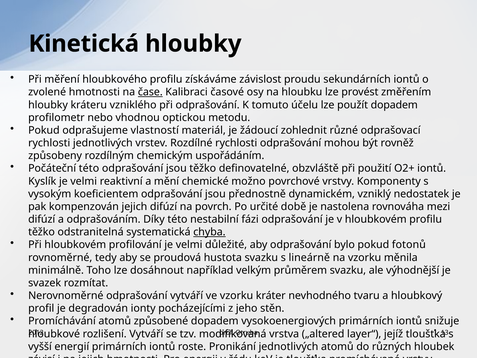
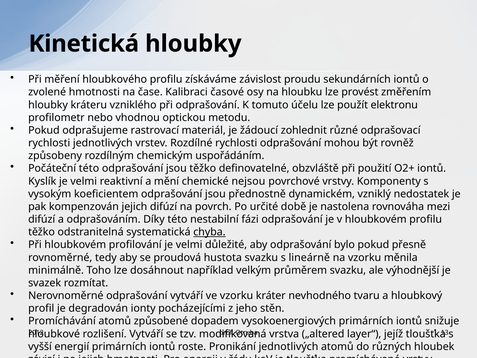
čase underline: present -> none
použít dopadem: dopadem -> elektronu
vlastností: vlastností -> rastrovací
možno: možno -> nejsou
fotonů: fotonů -> přesně
